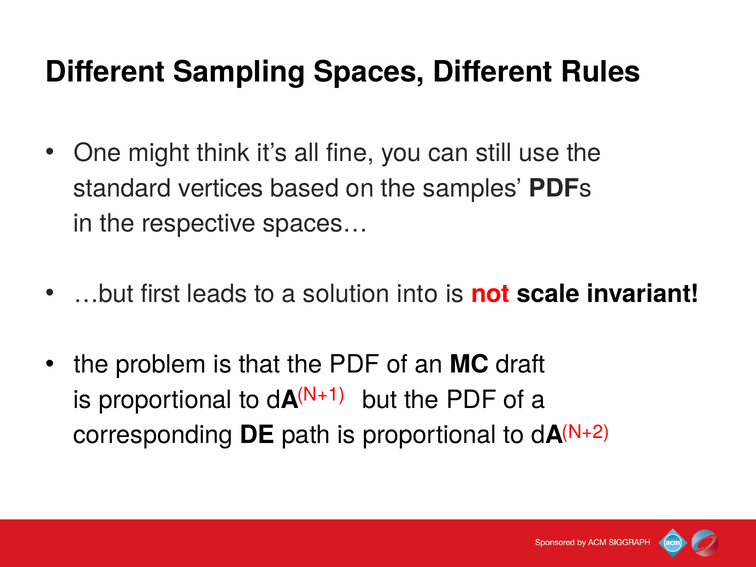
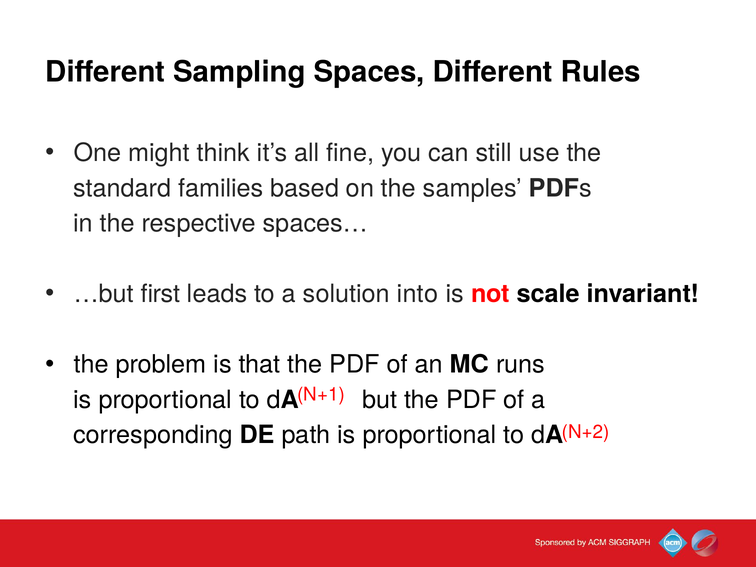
vertices: vertices -> families
draft: draft -> runs
